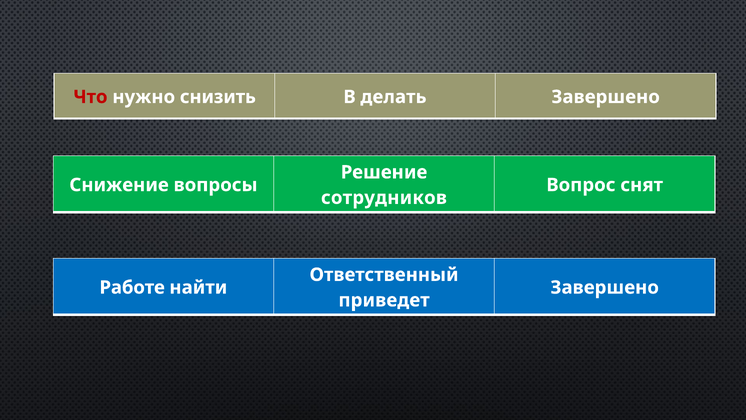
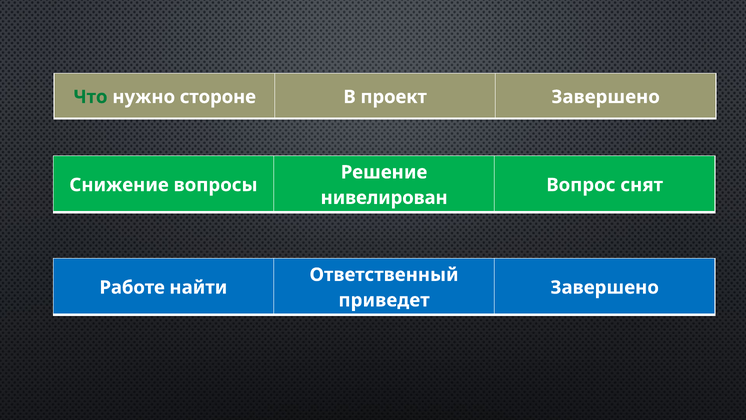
Что colour: red -> green
снизить: снизить -> стороне
делать: делать -> проект
сотрудников: сотрудников -> нивелирован
